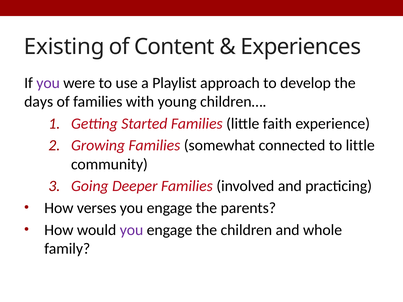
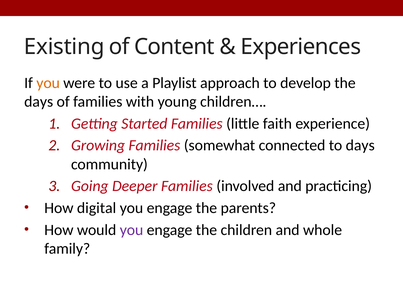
you at (48, 83) colour: purple -> orange
to little: little -> days
verses: verses -> digital
